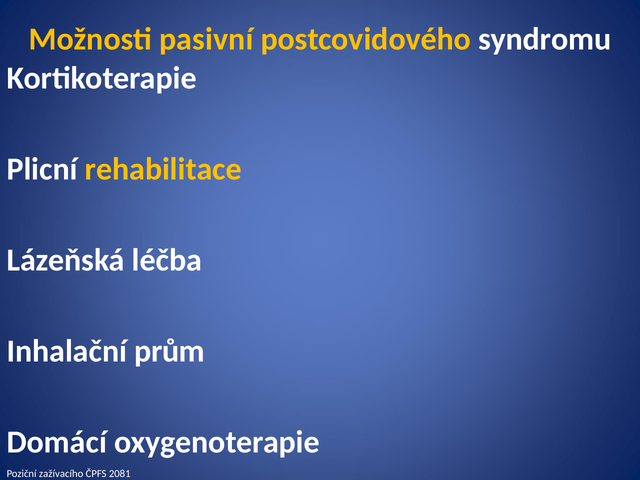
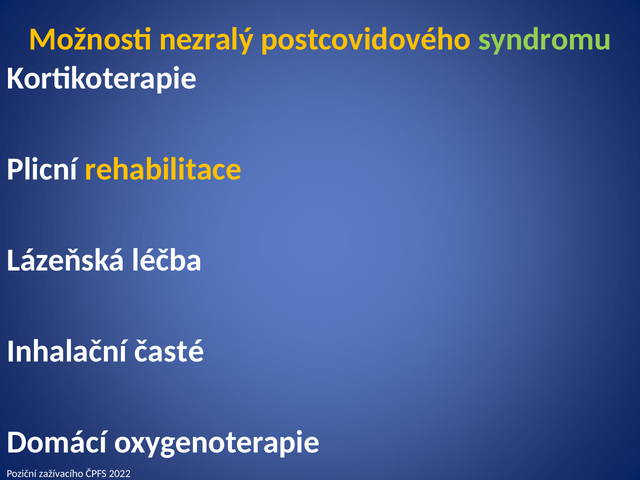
pasivní: pasivní -> nezralý
syndromu colour: white -> light green
prům: prům -> časté
2081: 2081 -> 2022
